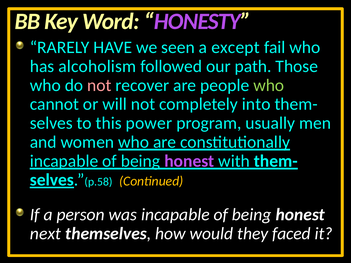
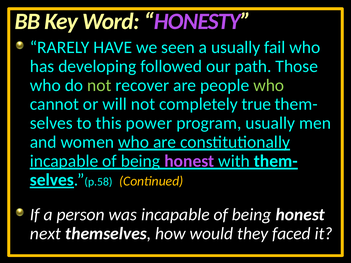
a except: except -> usually
alcoholism: alcoholism -> developing
not at (99, 85) colour: pink -> light green
into: into -> true
